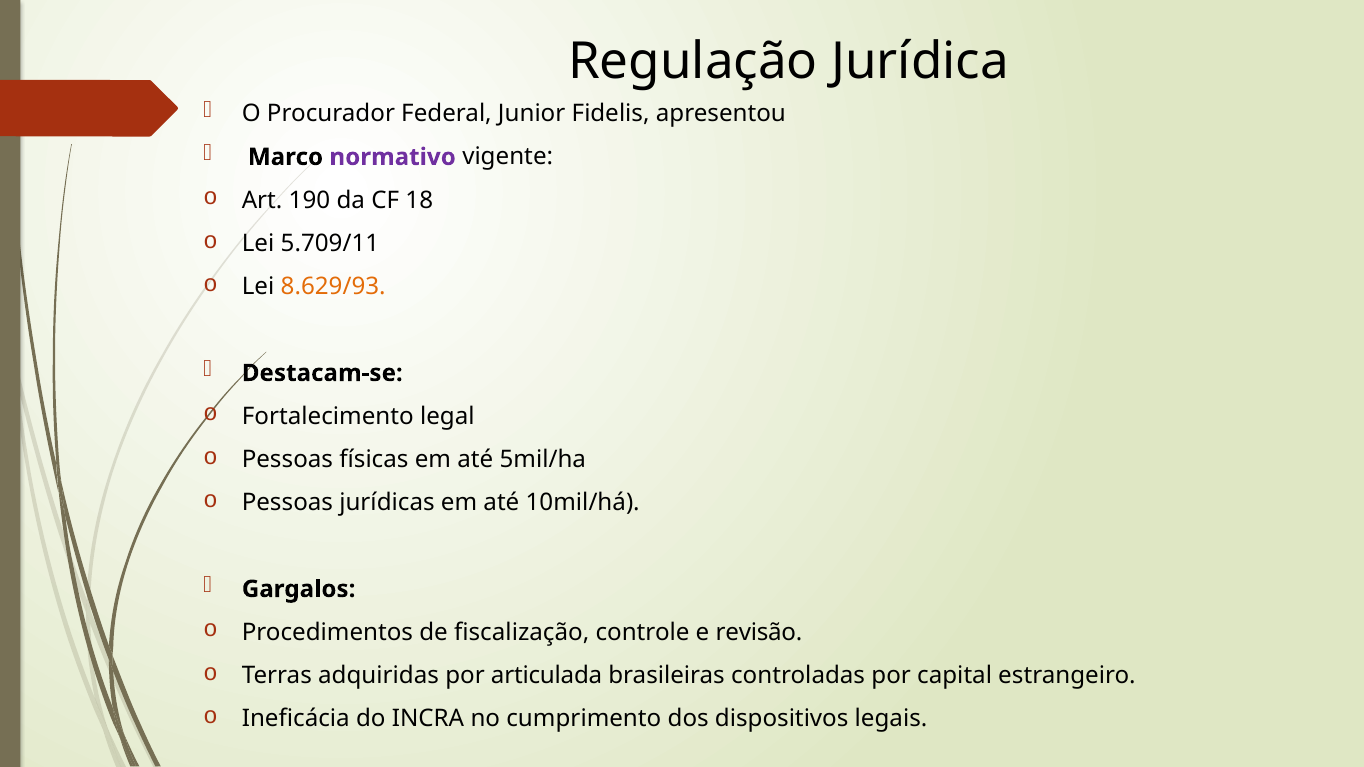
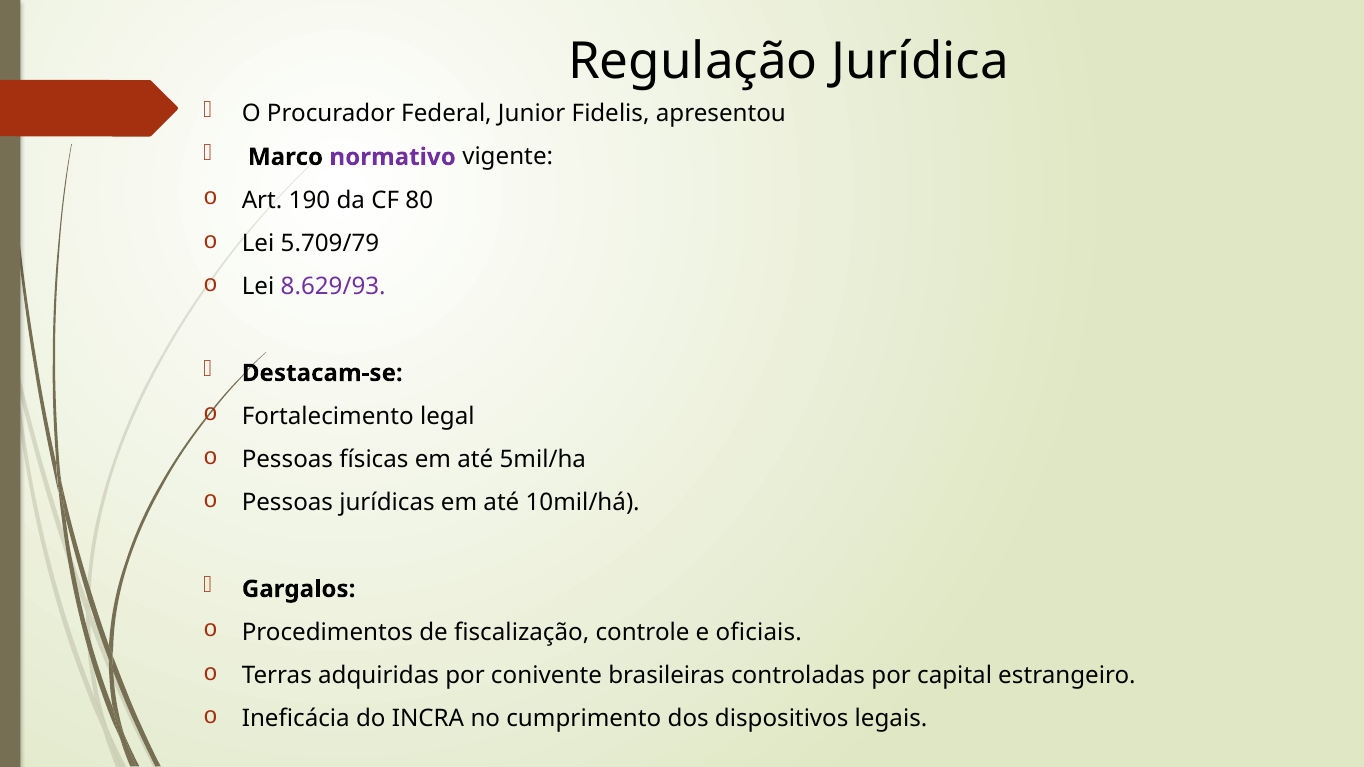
18: 18 -> 80
5.709/11: 5.709/11 -> 5.709/79
8.629/93 colour: orange -> purple
revisão: revisão -> oficiais
articulada: articulada -> conivente
